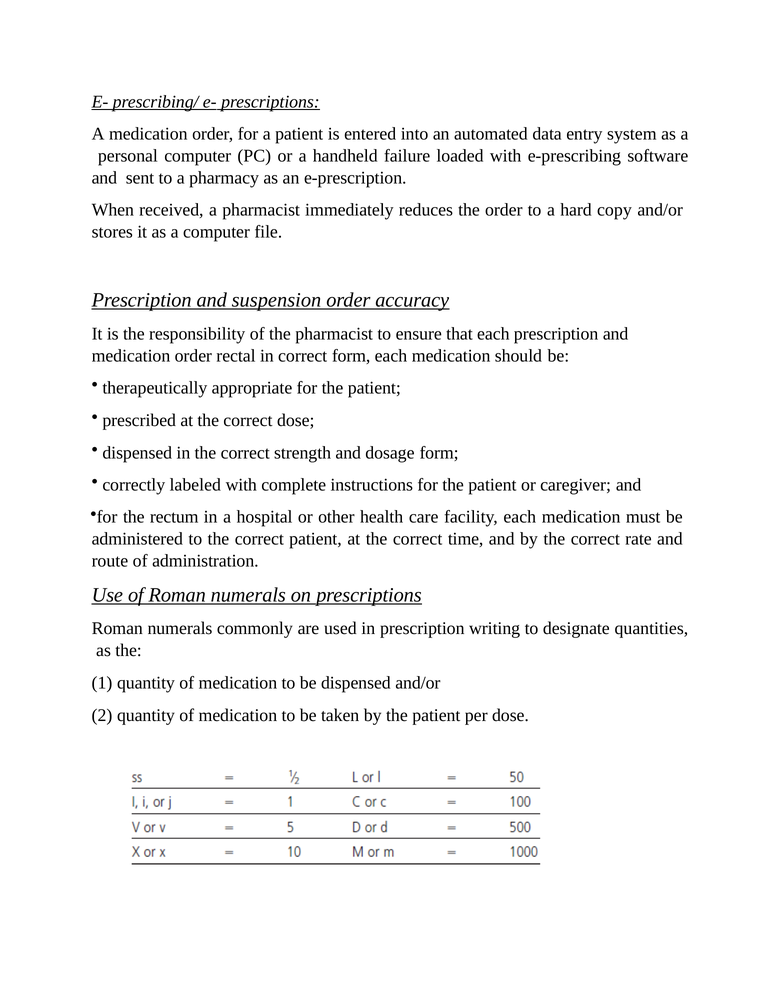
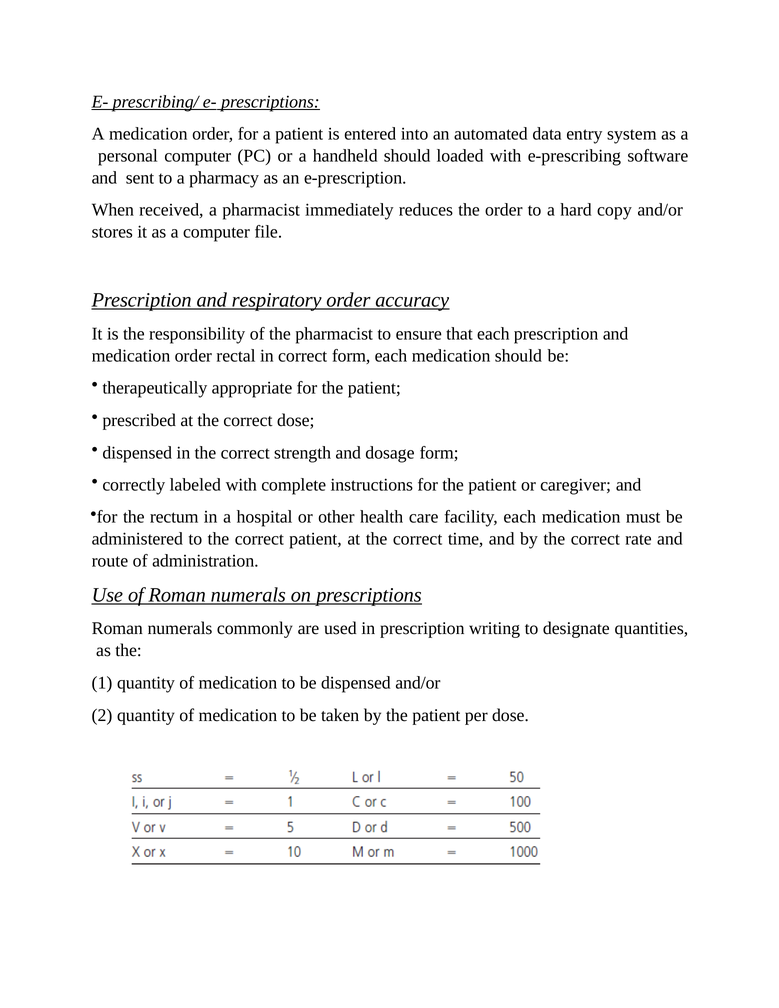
handheld failure: failure -> should
suspension: suspension -> respiratory
